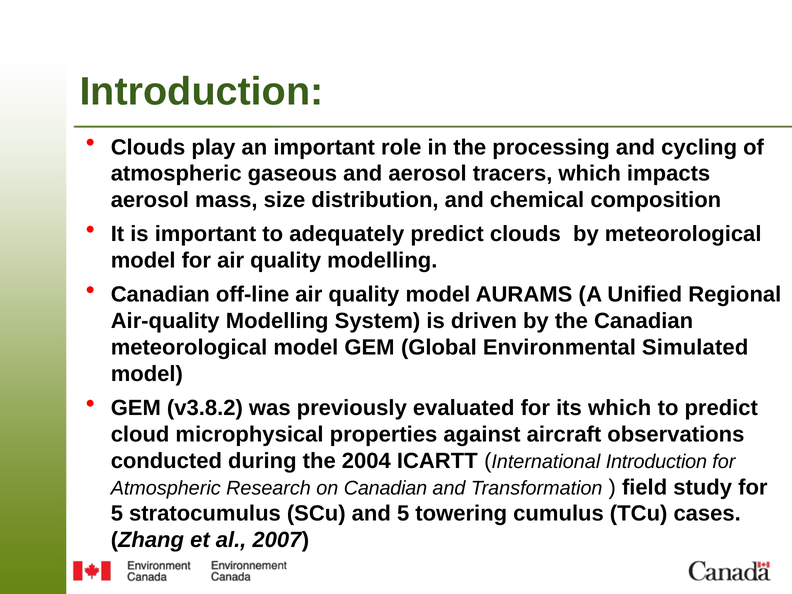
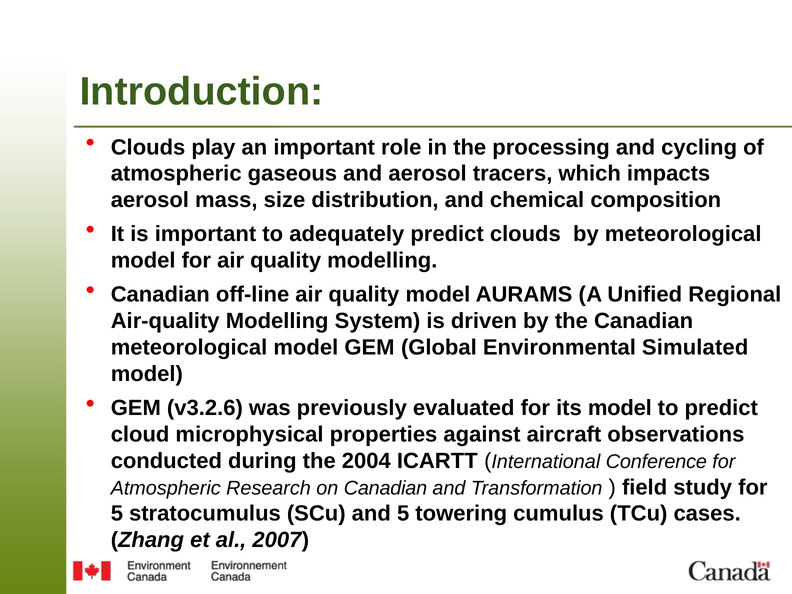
v3.8.2: v3.8.2 -> v3.2.6
its which: which -> model
International Introduction: Introduction -> Conference
